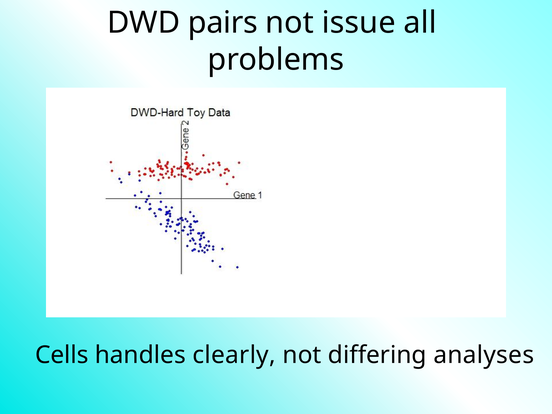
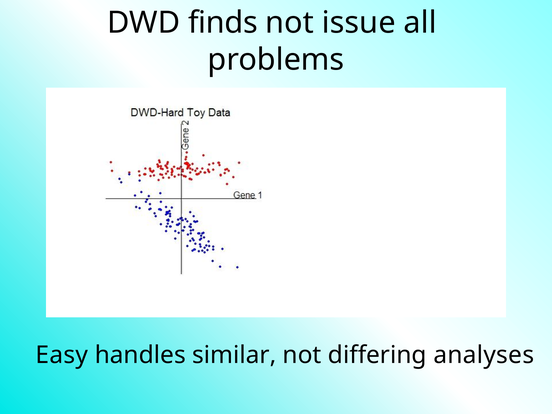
pairs: pairs -> finds
Cells: Cells -> Easy
clearly: clearly -> similar
